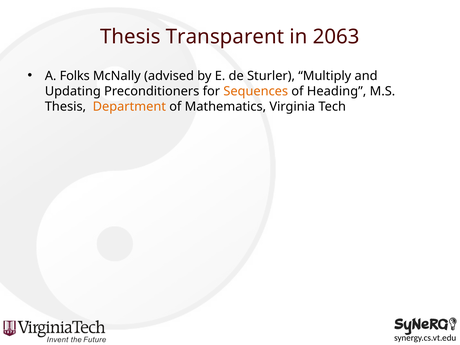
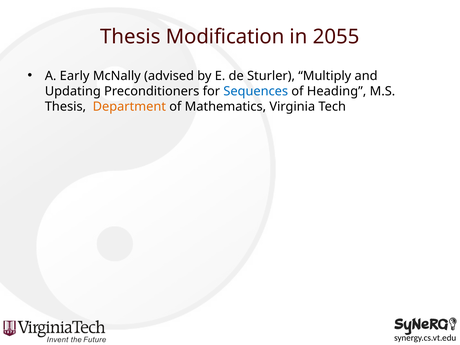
Transparent: Transparent -> Modification
2063: 2063 -> 2055
Folks: Folks -> Early
Sequences colour: orange -> blue
